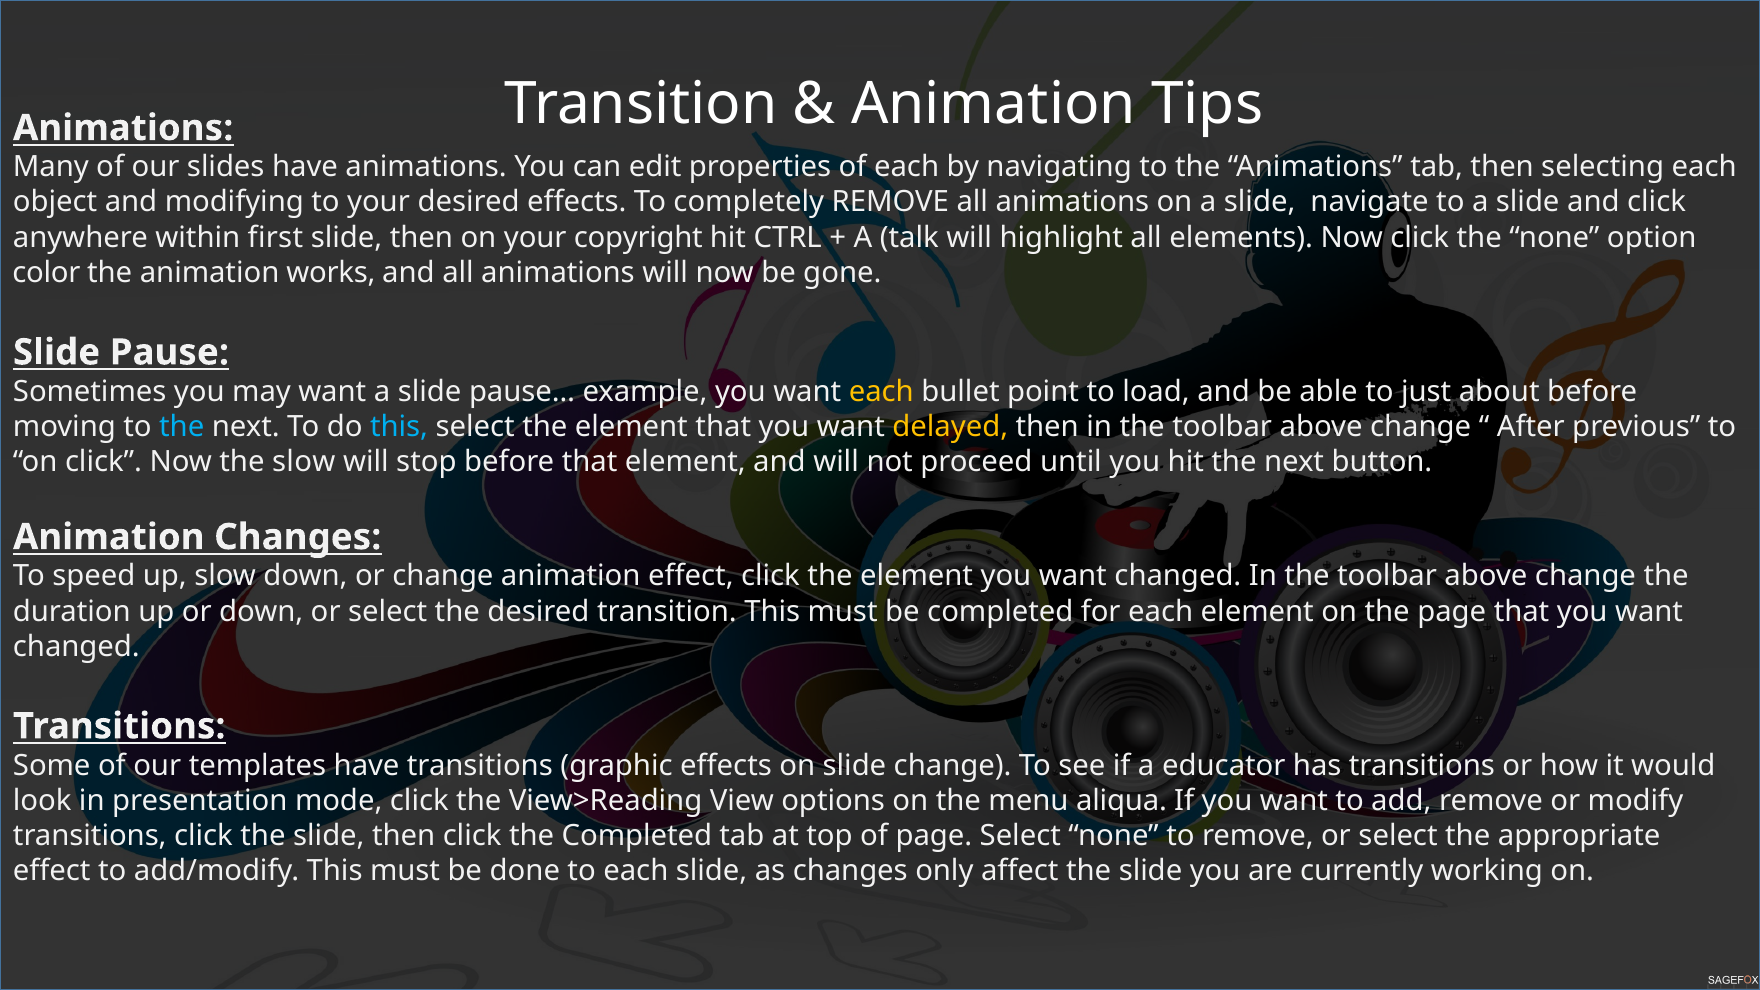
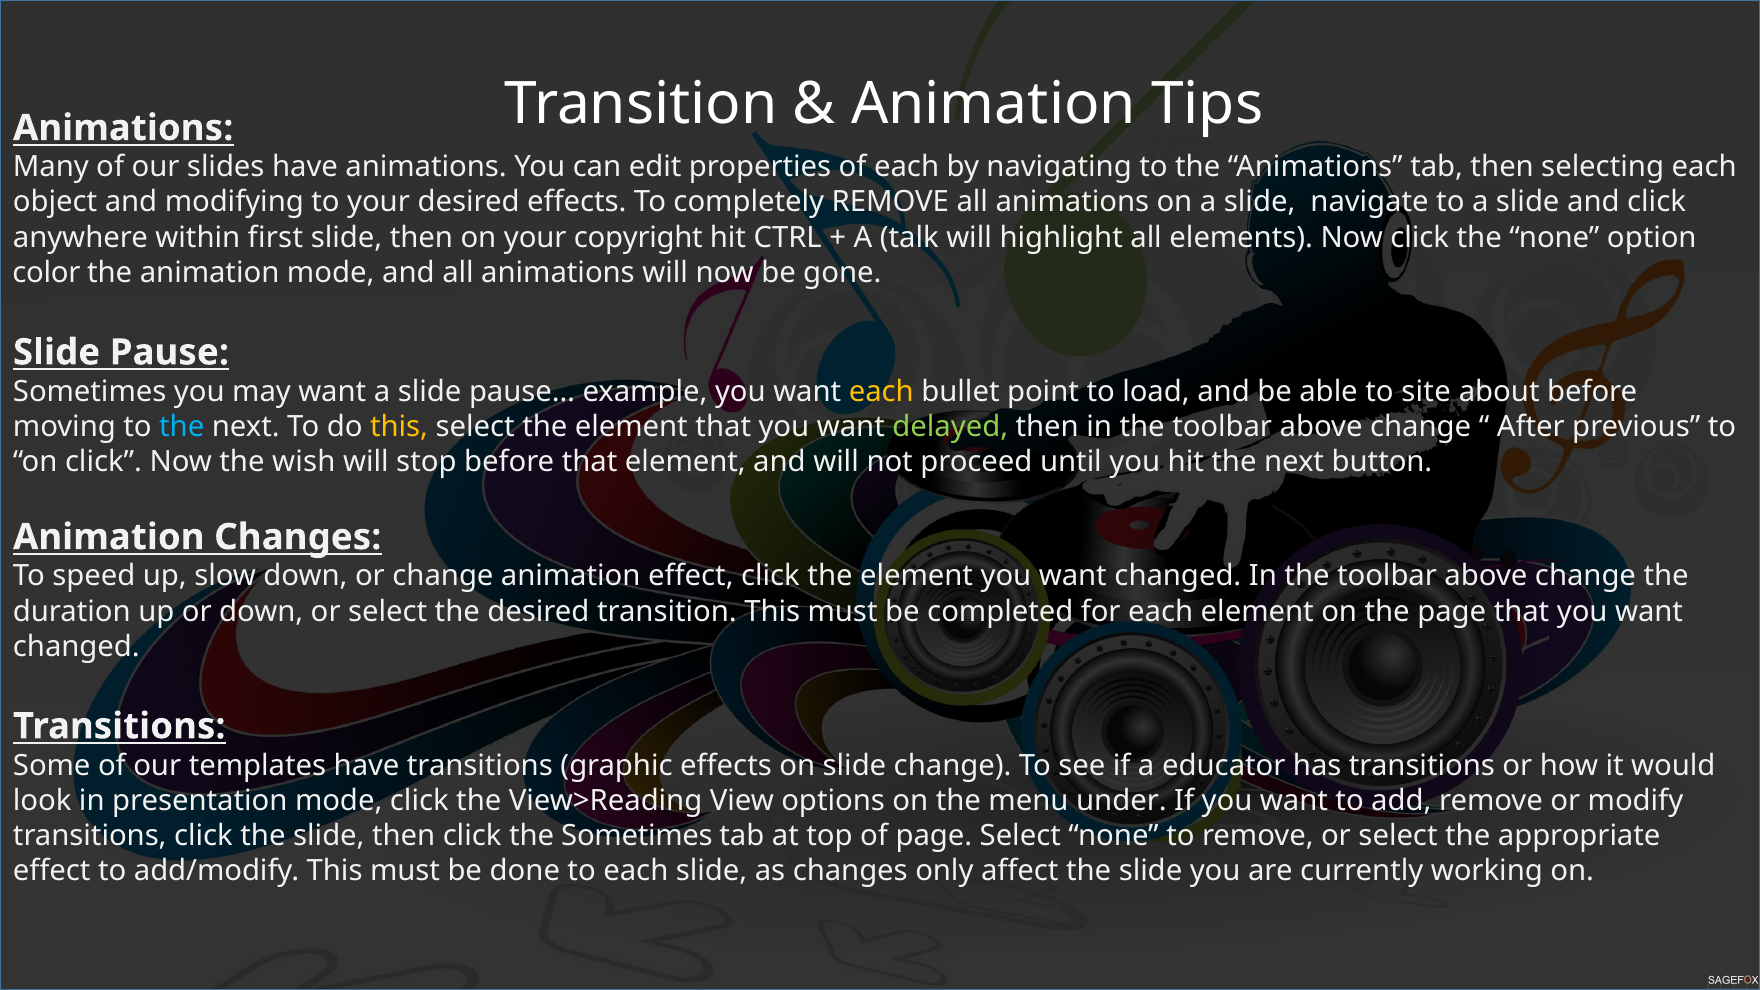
animation works: works -> mode
just: just -> site
this at (399, 427) colour: light blue -> yellow
delayed colour: yellow -> light green
the slow: slow -> wish
aliqua: aliqua -> under
the Completed: Completed -> Sometimes
